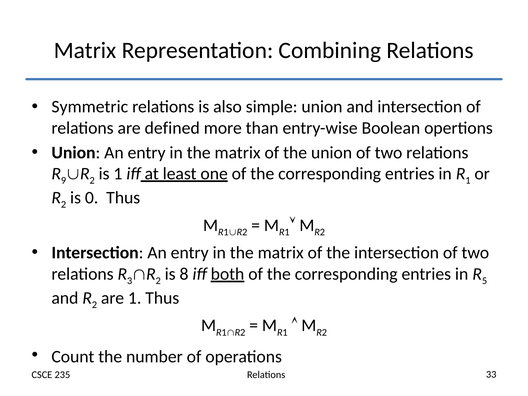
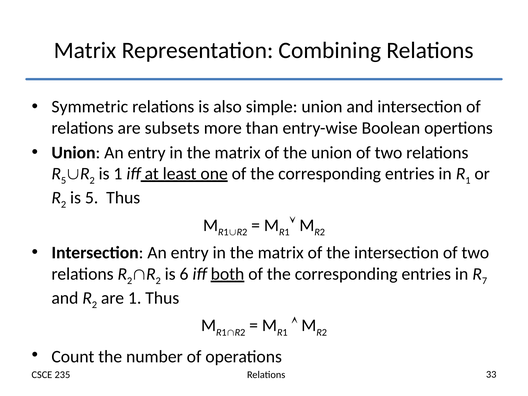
defined: defined -> subsets
9 at (64, 181): 9 -> 5
is 0: 0 -> 5
3 at (130, 281): 3 -> 2
8: 8 -> 6
5: 5 -> 7
